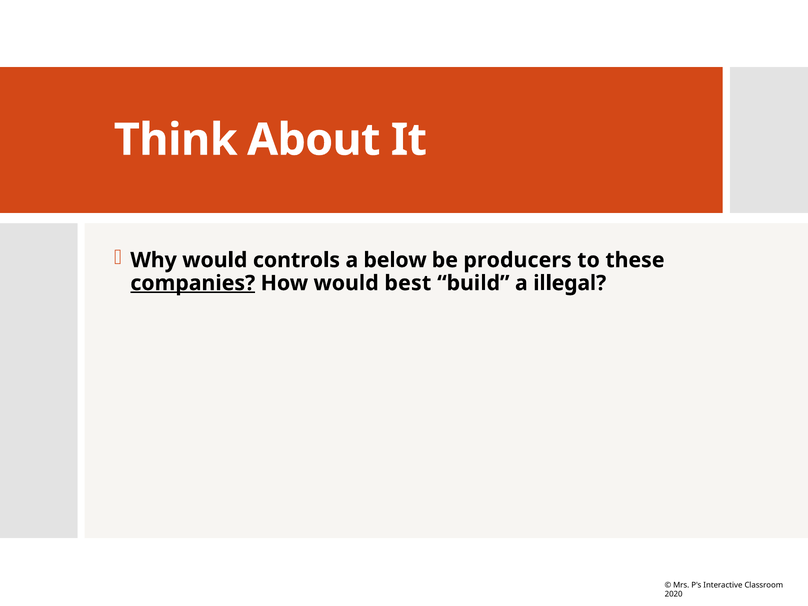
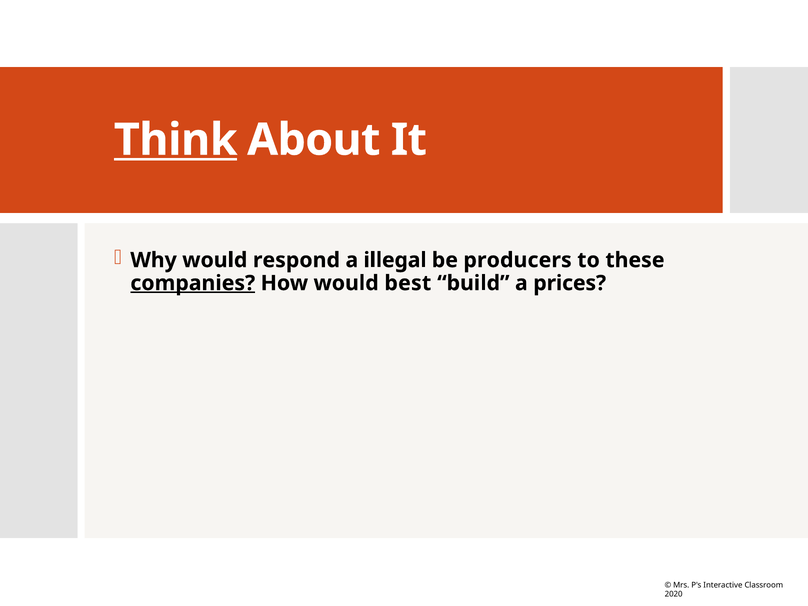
Think underline: none -> present
controls: controls -> respond
below: below -> illegal
illegal: illegal -> prices
